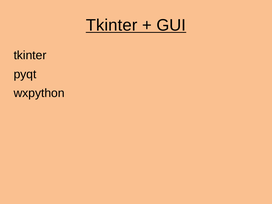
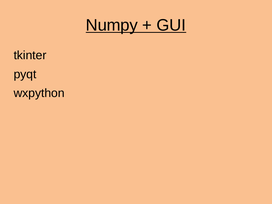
Tkinter at (112, 25): Tkinter -> Numpy
